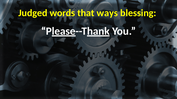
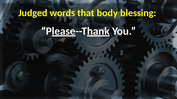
ways: ways -> body
